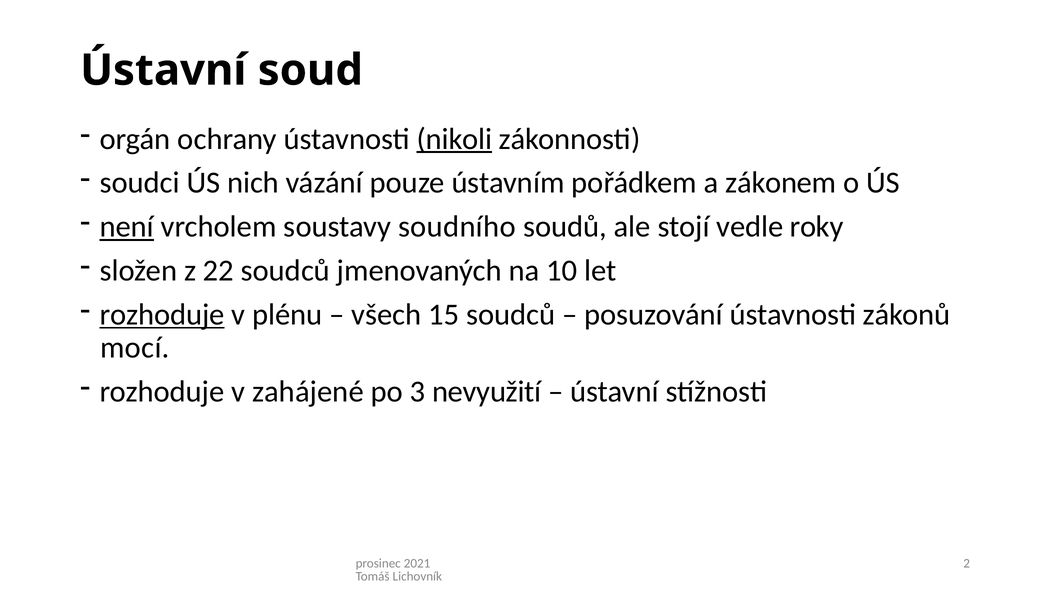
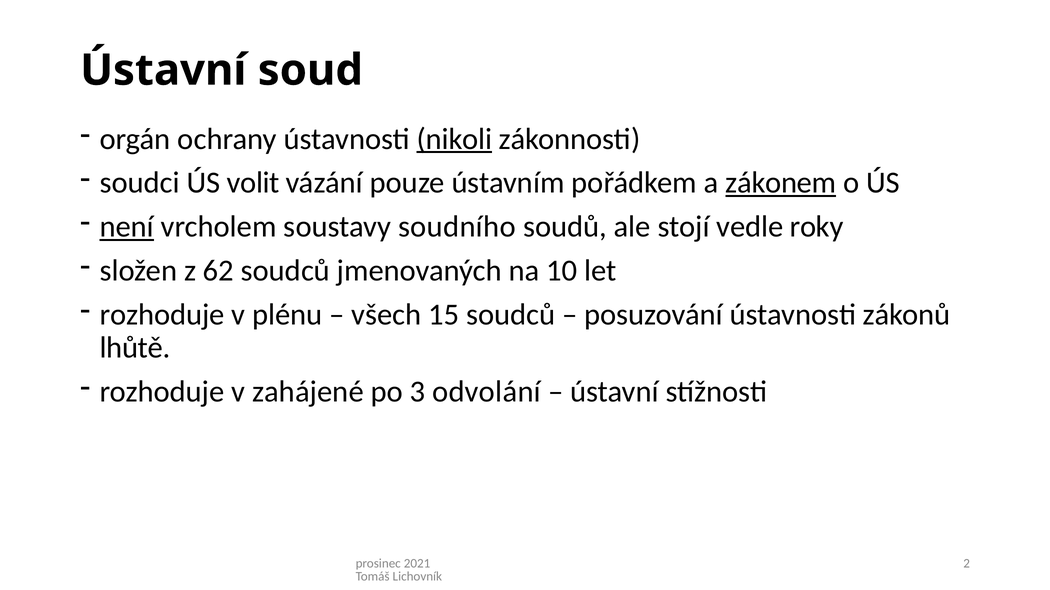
nich: nich -> volit
zákonem underline: none -> present
22: 22 -> 62
rozhoduje at (162, 315) underline: present -> none
mocí: mocí -> lhůtě
nevyužití: nevyužití -> odvolání
